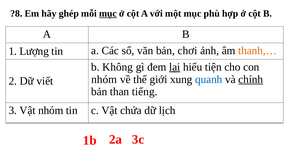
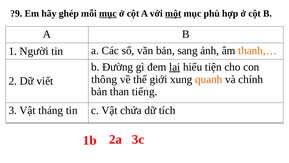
?8: ?8 -> ?9
một underline: none -> present
Lượng: Lượng -> Người
chơi: chơi -> sang
Không: Không -> Đường
nhóm at (104, 79): nhóm -> thông
quanh colour: blue -> orange
chính underline: present -> none
Vật nhóm: nhóm -> tháng
lịch: lịch -> tích
